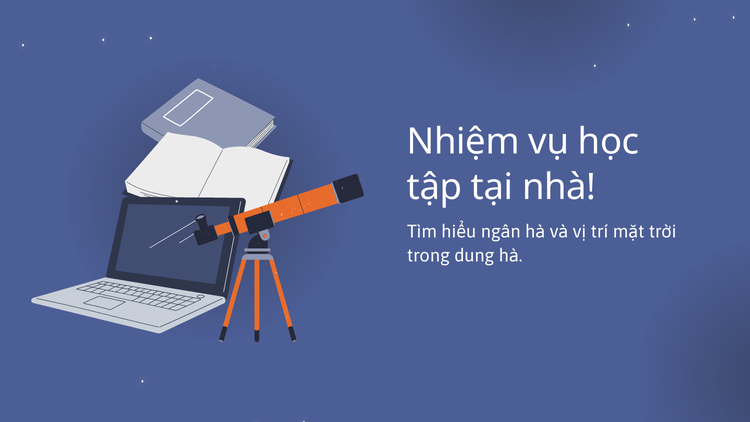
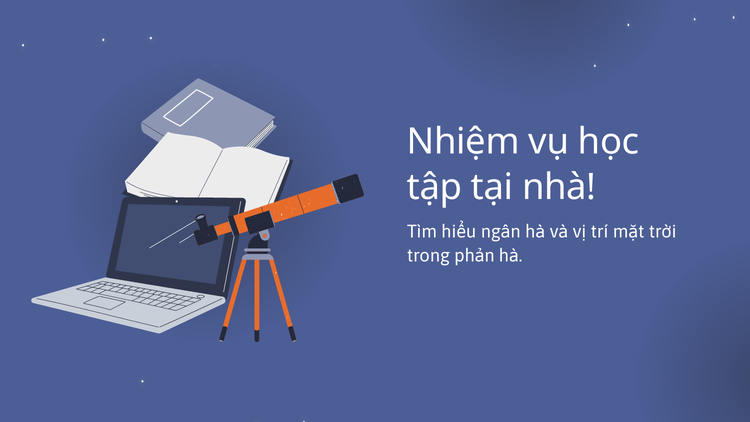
dung: dung -> phản
